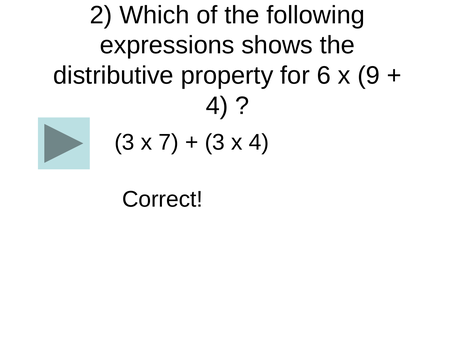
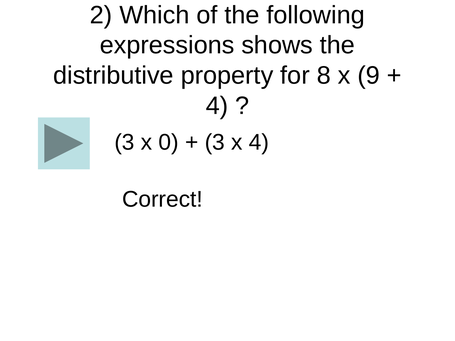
6: 6 -> 8
7: 7 -> 0
